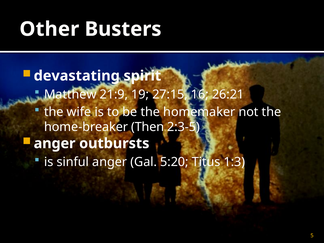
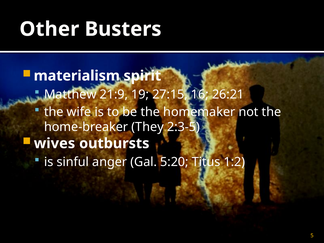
devastating: devastating -> materialism
Then: Then -> They
anger at (55, 143): anger -> wives
1:3: 1:3 -> 1:2
